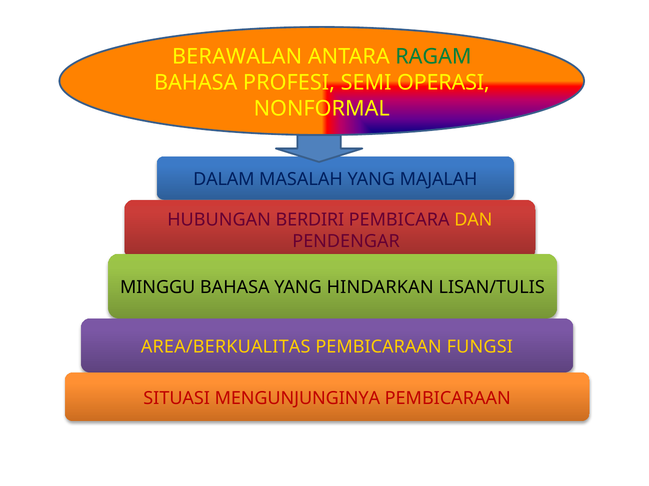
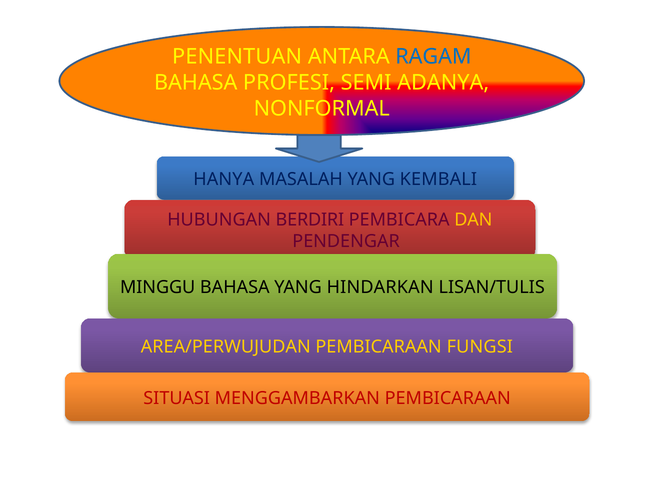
BERAWALAN: BERAWALAN -> PENENTUAN
RAGAM colour: green -> blue
OPERASI: OPERASI -> ADANYA
DALAM: DALAM -> HANYA
MAJALAH: MAJALAH -> KEMBALI
AREA/BERKUALITAS: AREA/BERKUALITAS -> AREA/PERWUJUDAN
MENGUNJUNGINYA: MENGUNJUNGINYA -> MENGGAMBARKAN
